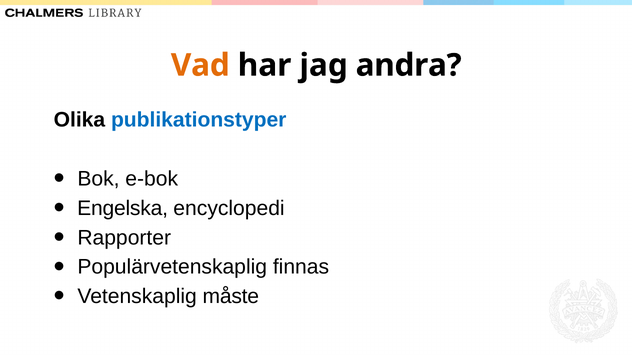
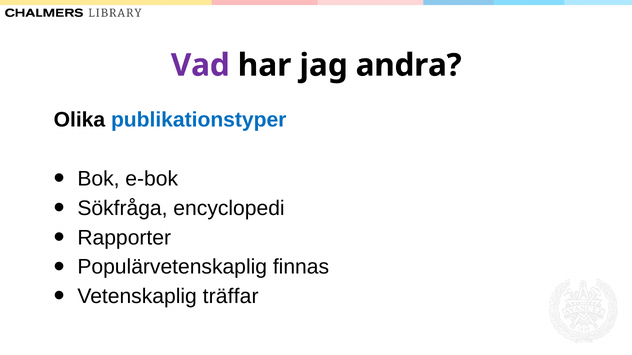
Vad colour: orange -> purple
Engelska: Engelska -> Sökfråga
måste: måste -> träffar
